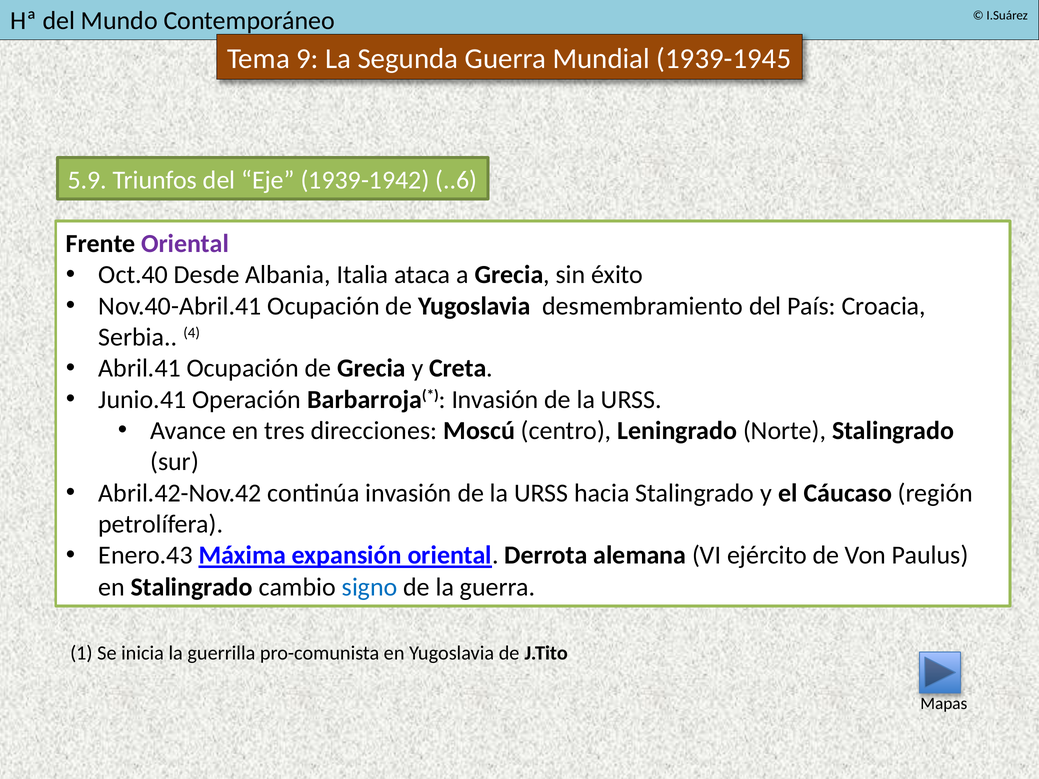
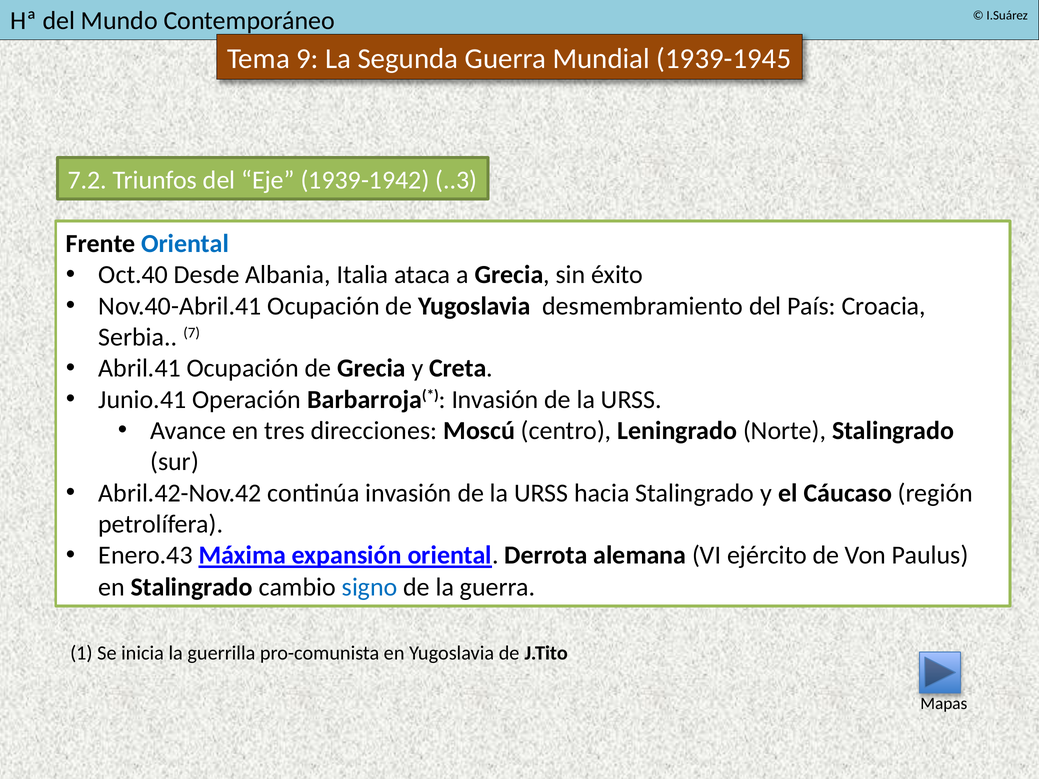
5.9: 5.9 -> 7.2
..6: ..6 -> ..3
Oriental at (185, 244) colour: purple -> blue
4: 4 -> 7
